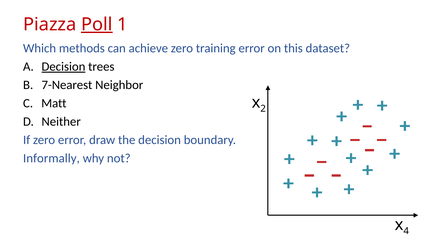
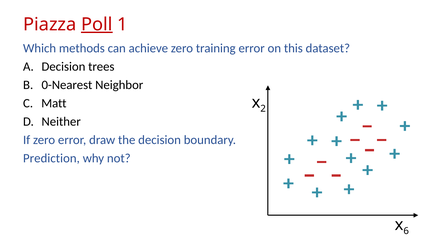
Decision at (63, 67) underline: present -> none
7-Nearest: 7-Nearest -> 0-Nearest
Informally: Informally -> Prediction
4: 4 -> 6
